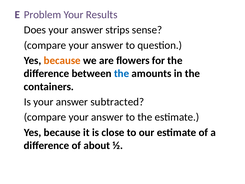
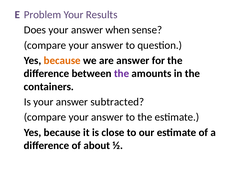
strips: strips -> when
are flowers: flowers -> answer
the at (122, 73) colour: blue -> purple
